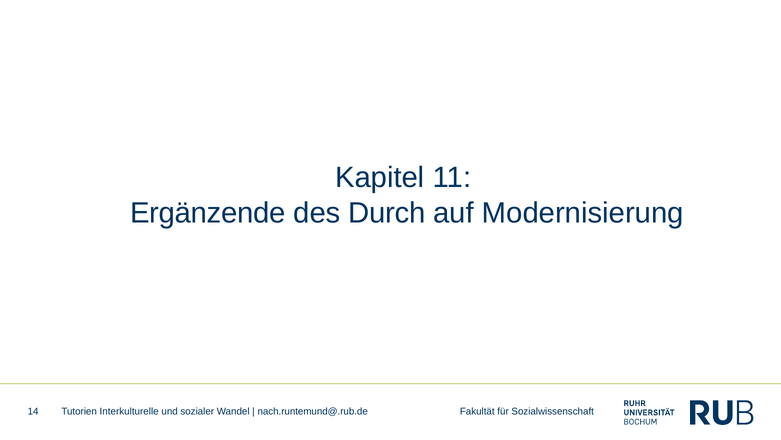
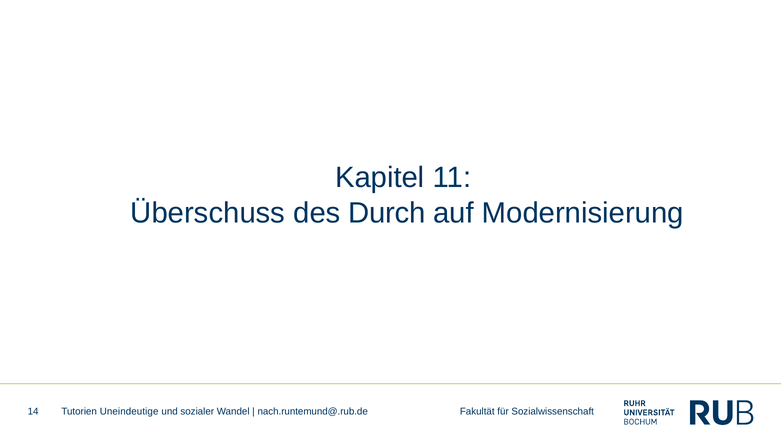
Ergänzende: Ergänzende -> Überschuss
Interkulturelle: Interkulturelle -> Uneindeutige
